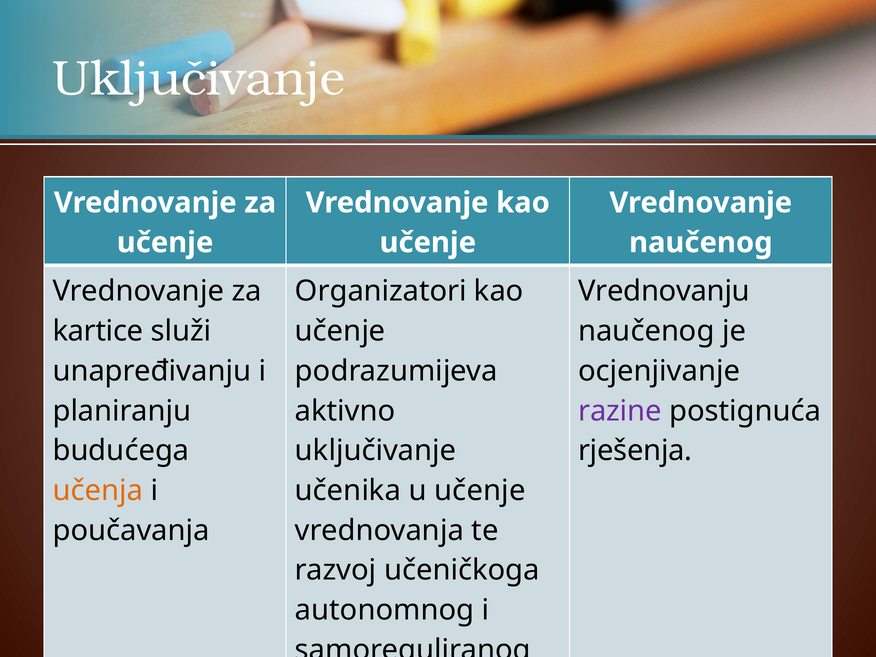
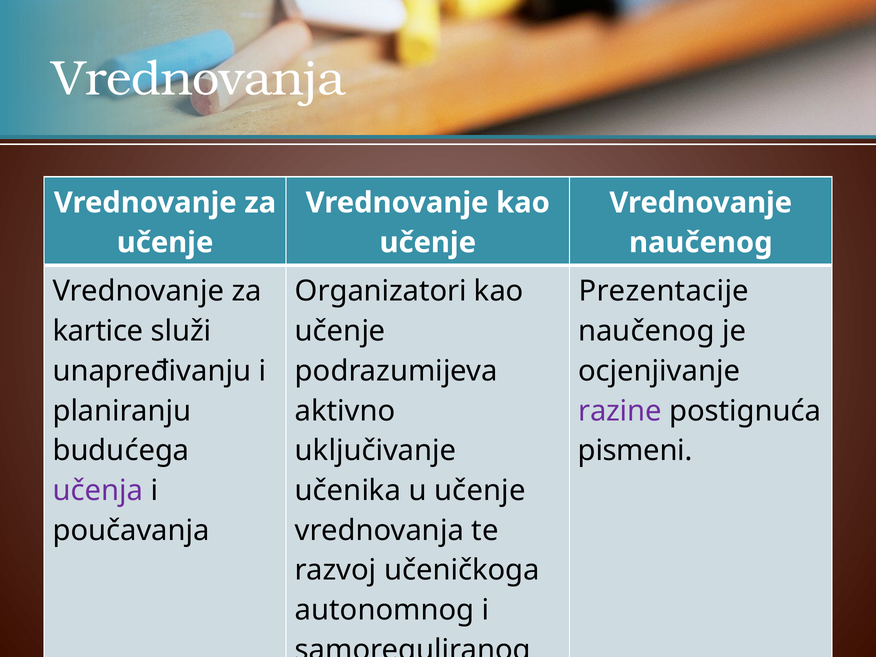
Uključivanje at (199, 79): Uključivanje -> Vrednovanja
Vrednovanju: Vrednovanju -> Prezentacije
rješenja: rješenja -> pismeni
učenja colour: orange -> purple
